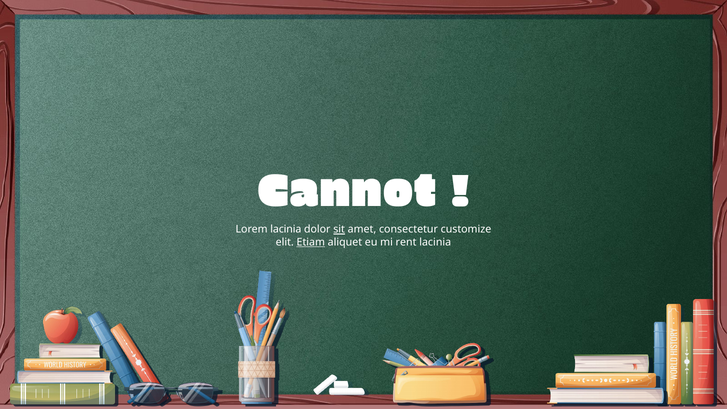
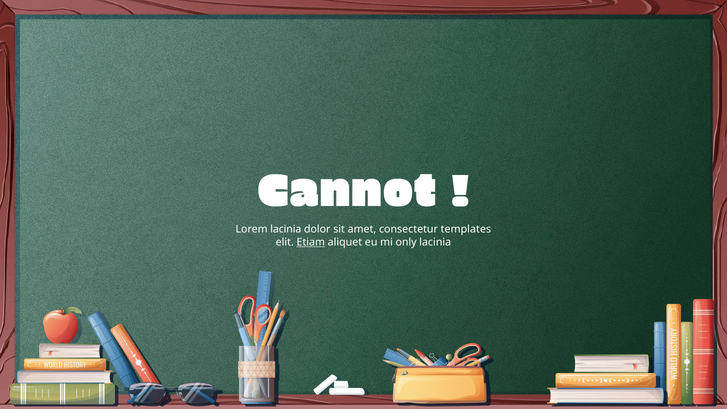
sit underline: present -> none
customize: customize -> templates
rent: rent -> only
